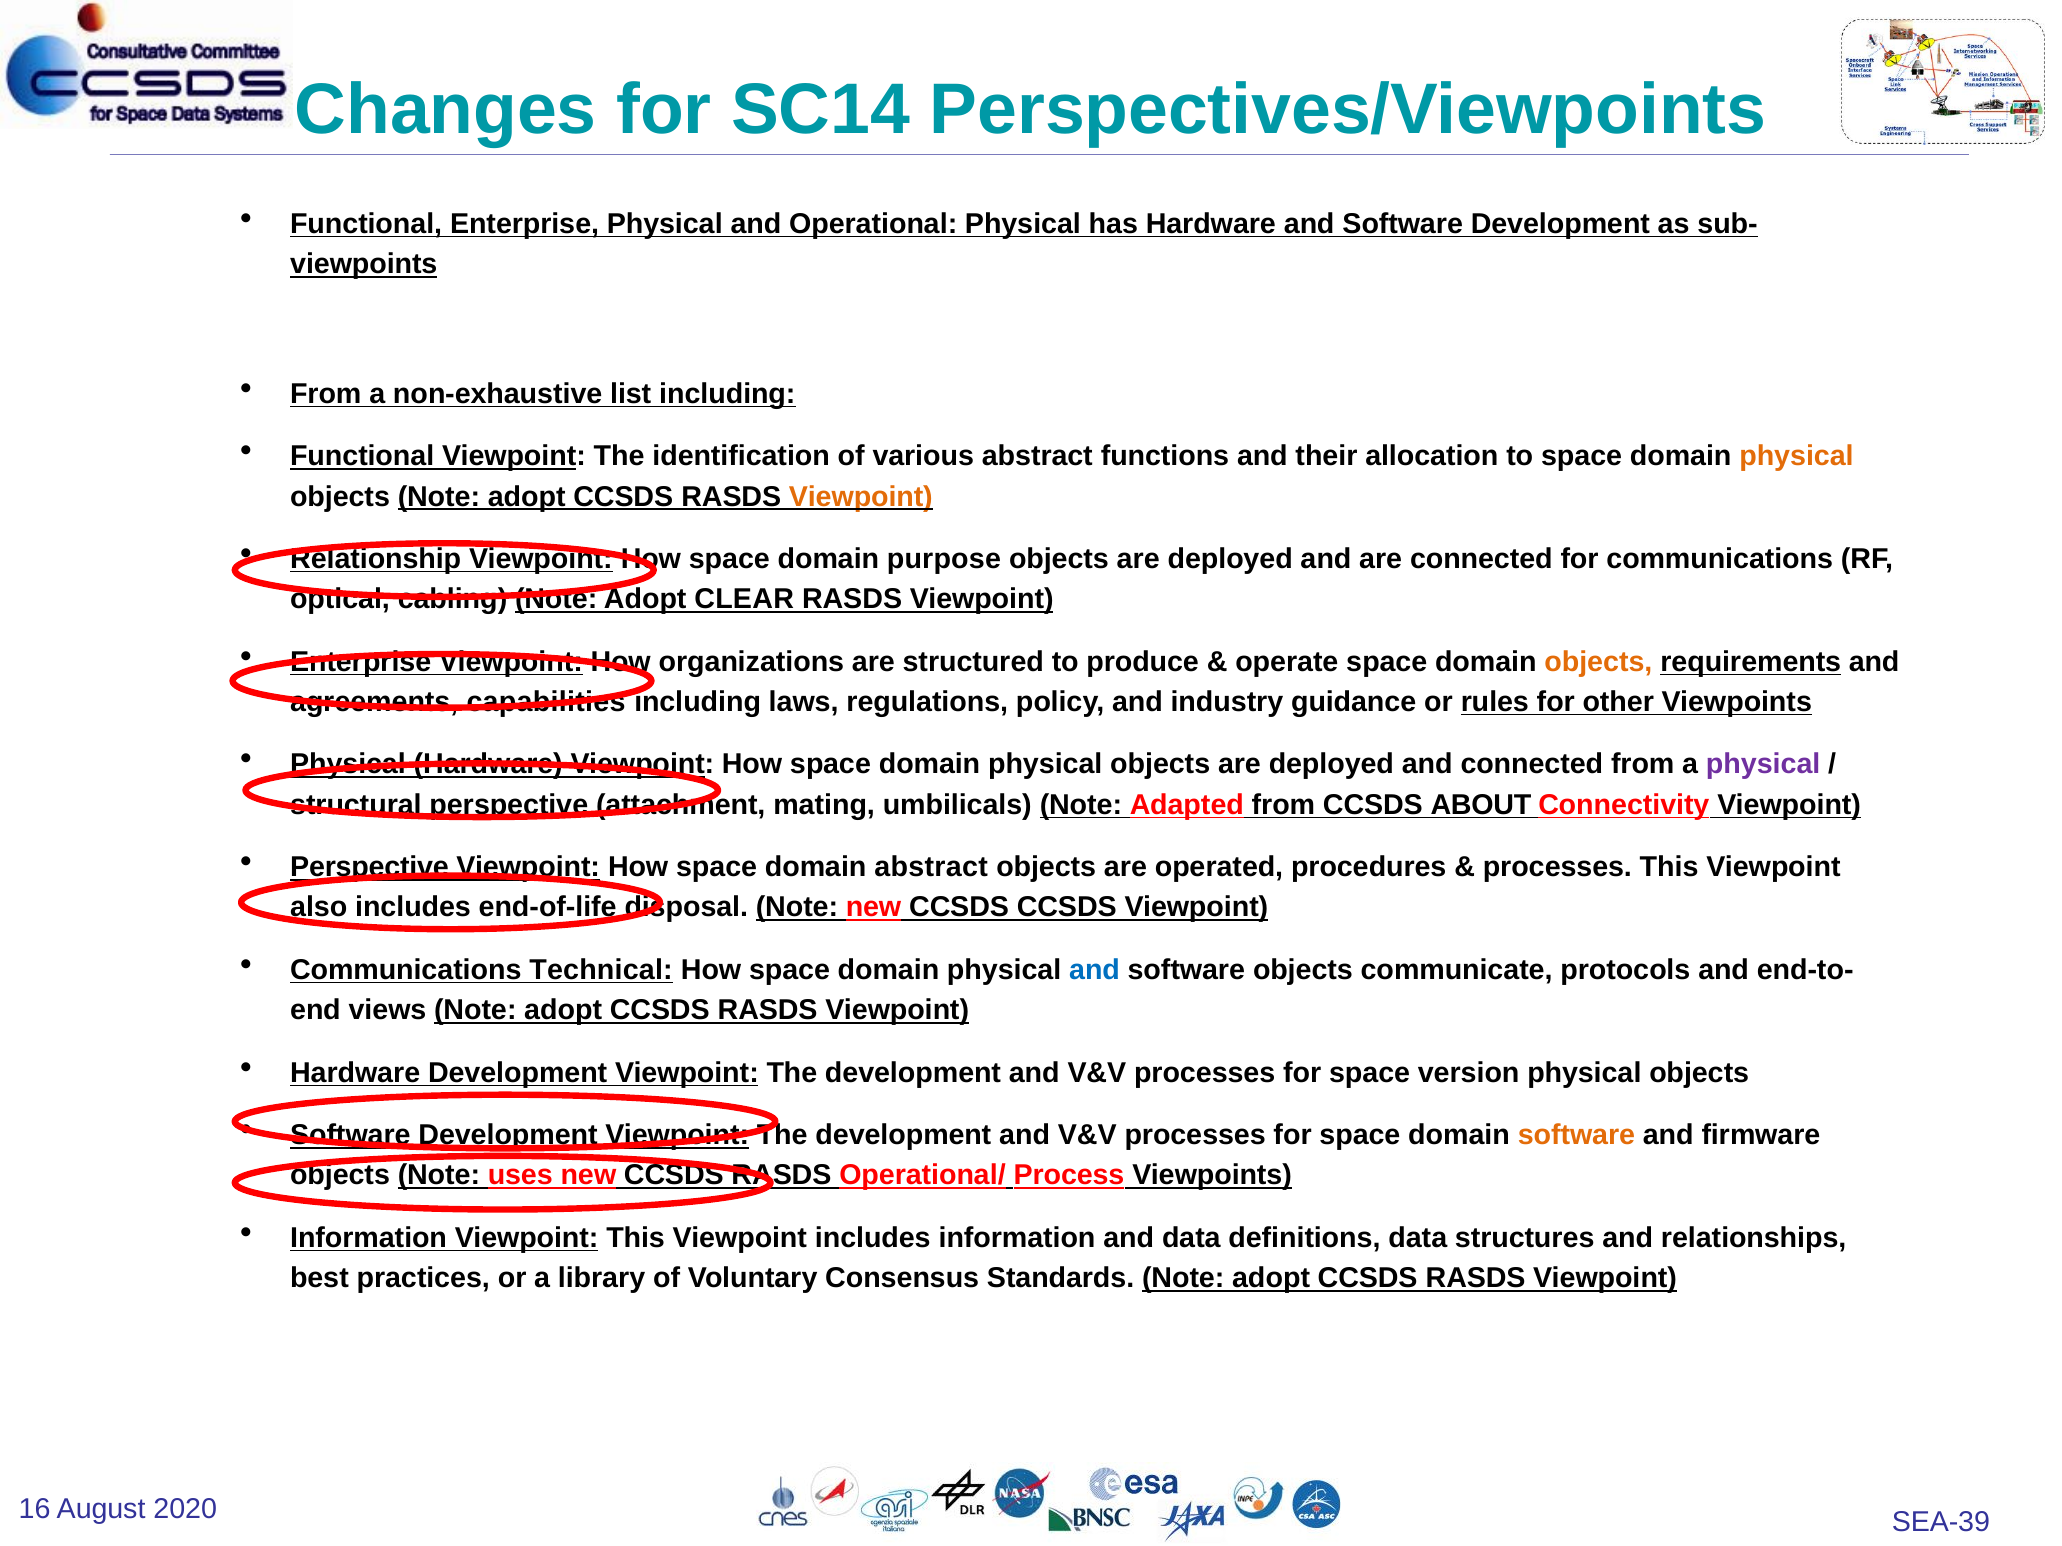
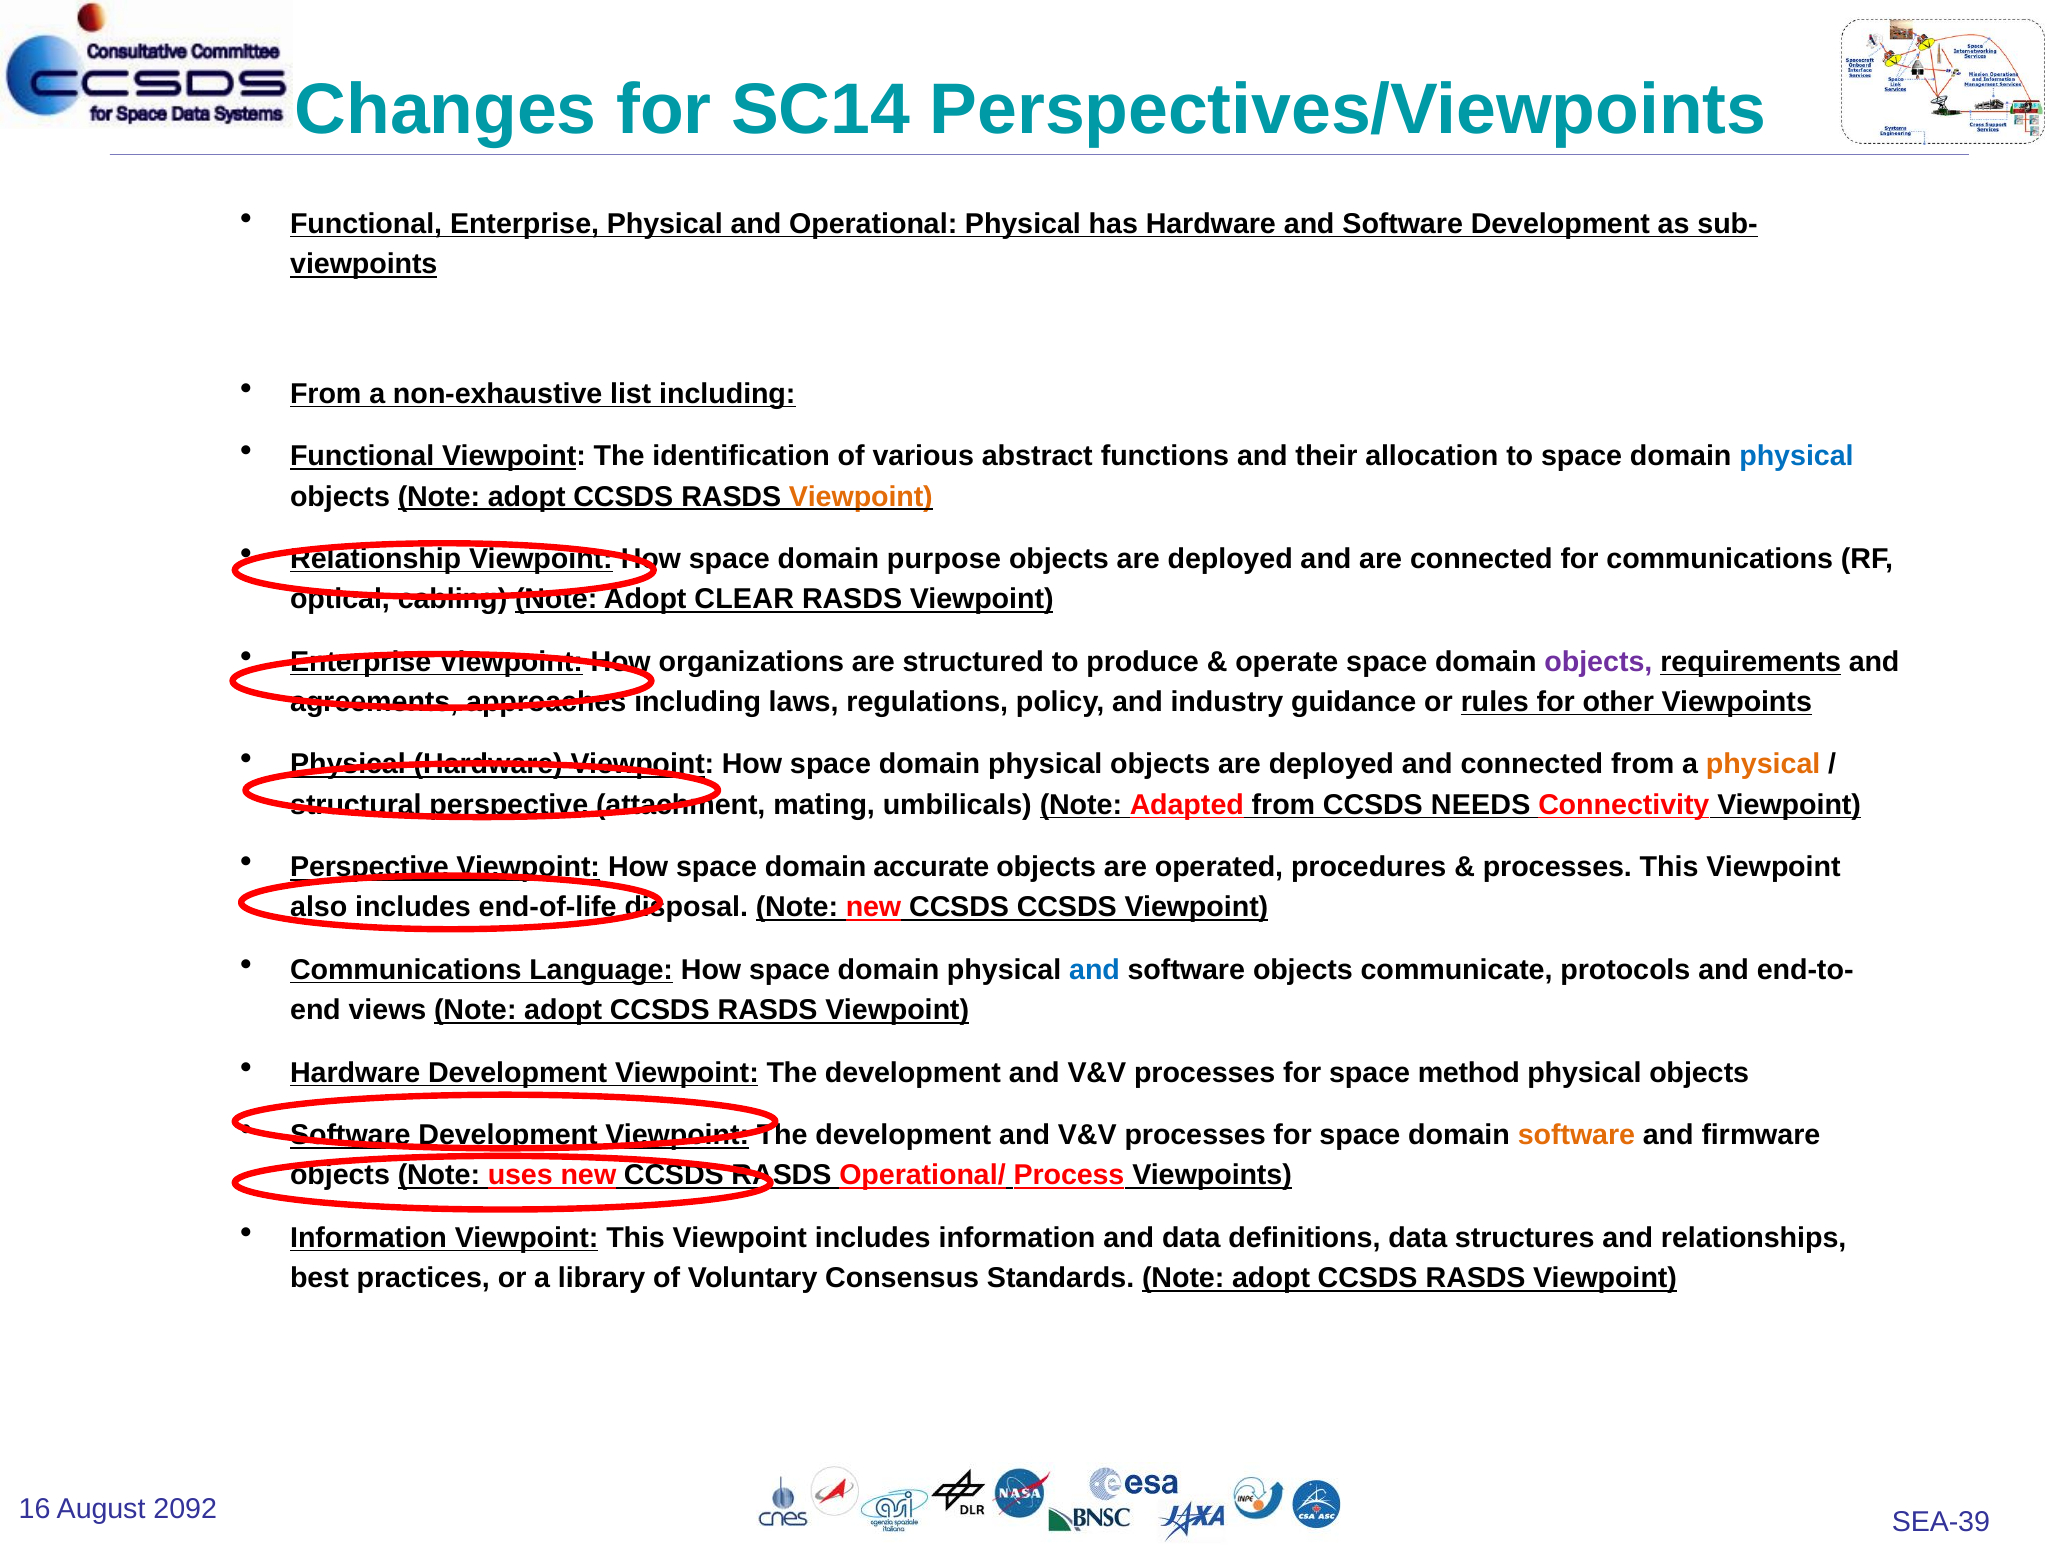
physical at (1796, 456) colour: orange -> blue
objects at (1598, 662) colour: orange -> purple
capabilities: capabilities -> approaches
physical at (1763, 765) colour: purple -> orange
ABOUT: ABOUT -> NEEDS
domain abstract: abstract -> accurate
Technical: Technical -> Language
version: version -> method
2020: 2020 -> 2092
